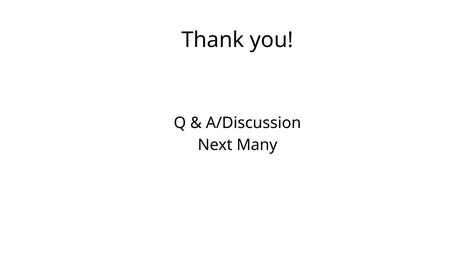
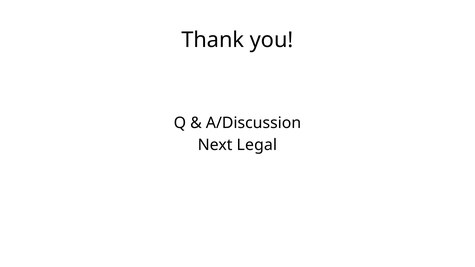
Many: Many -> Legal
